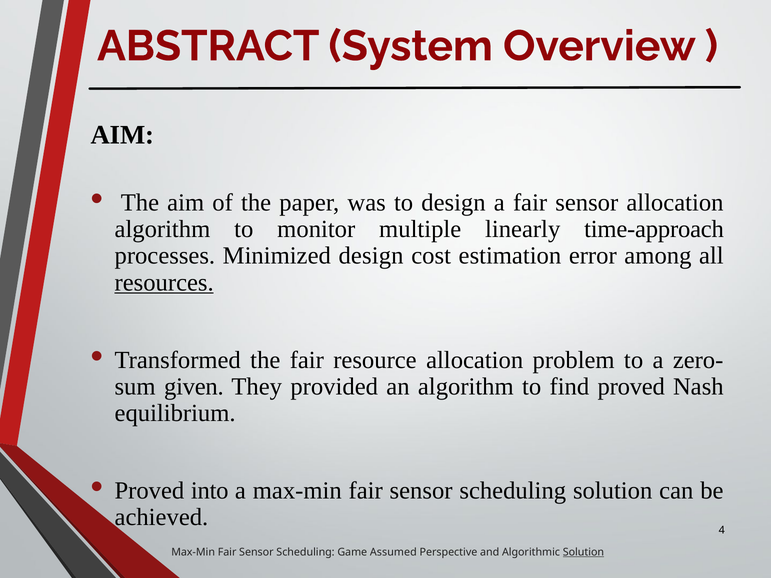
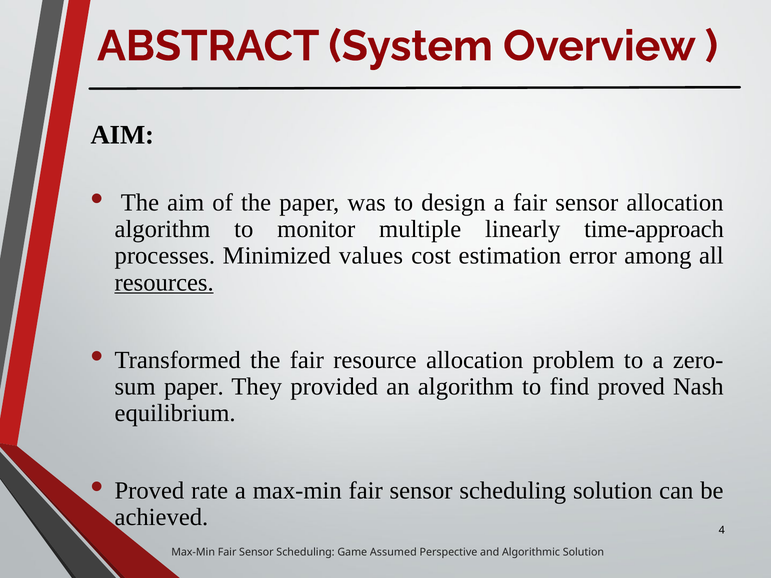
Minimized design: design -> values
given at (194, 387): given -> paper
into: into -> rate
Solution at (583, 552) underline: present -> none
